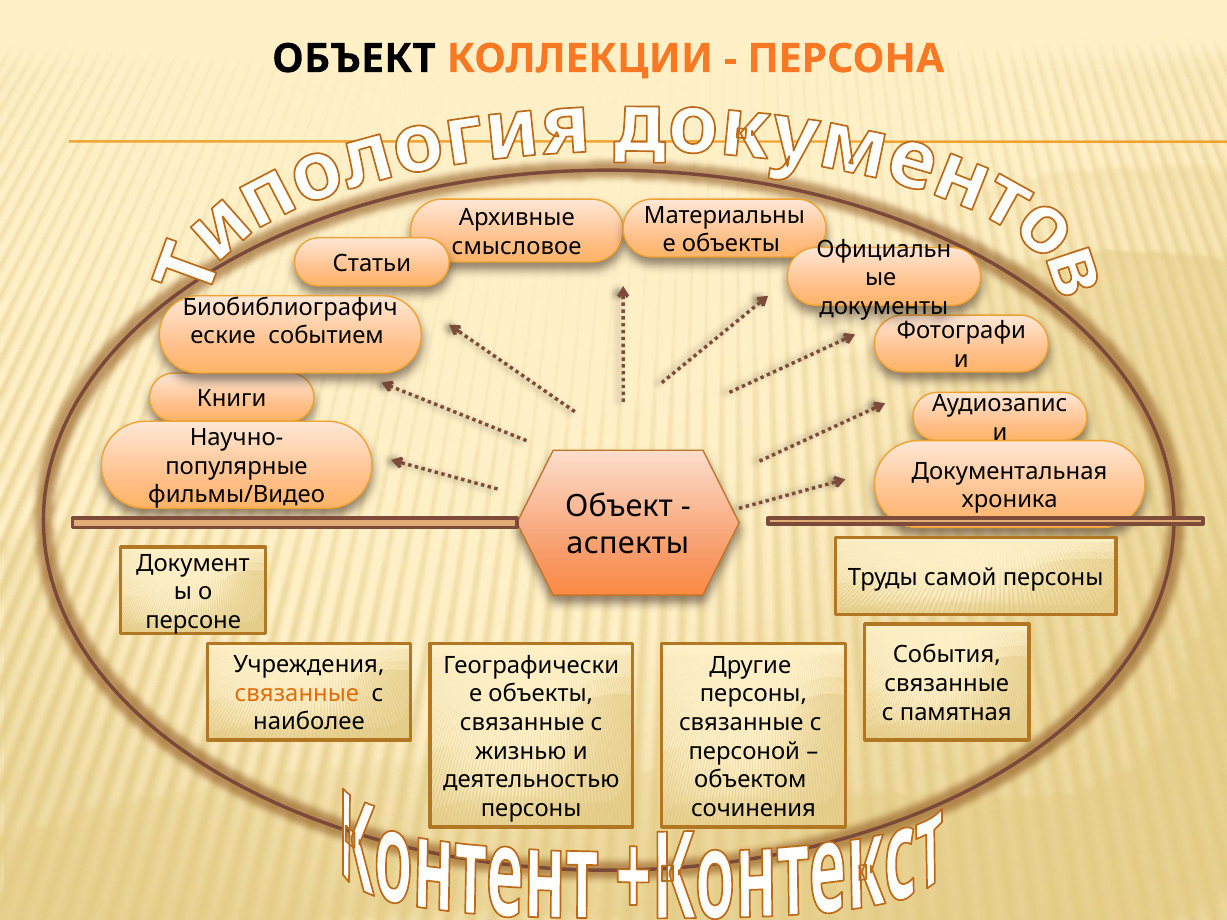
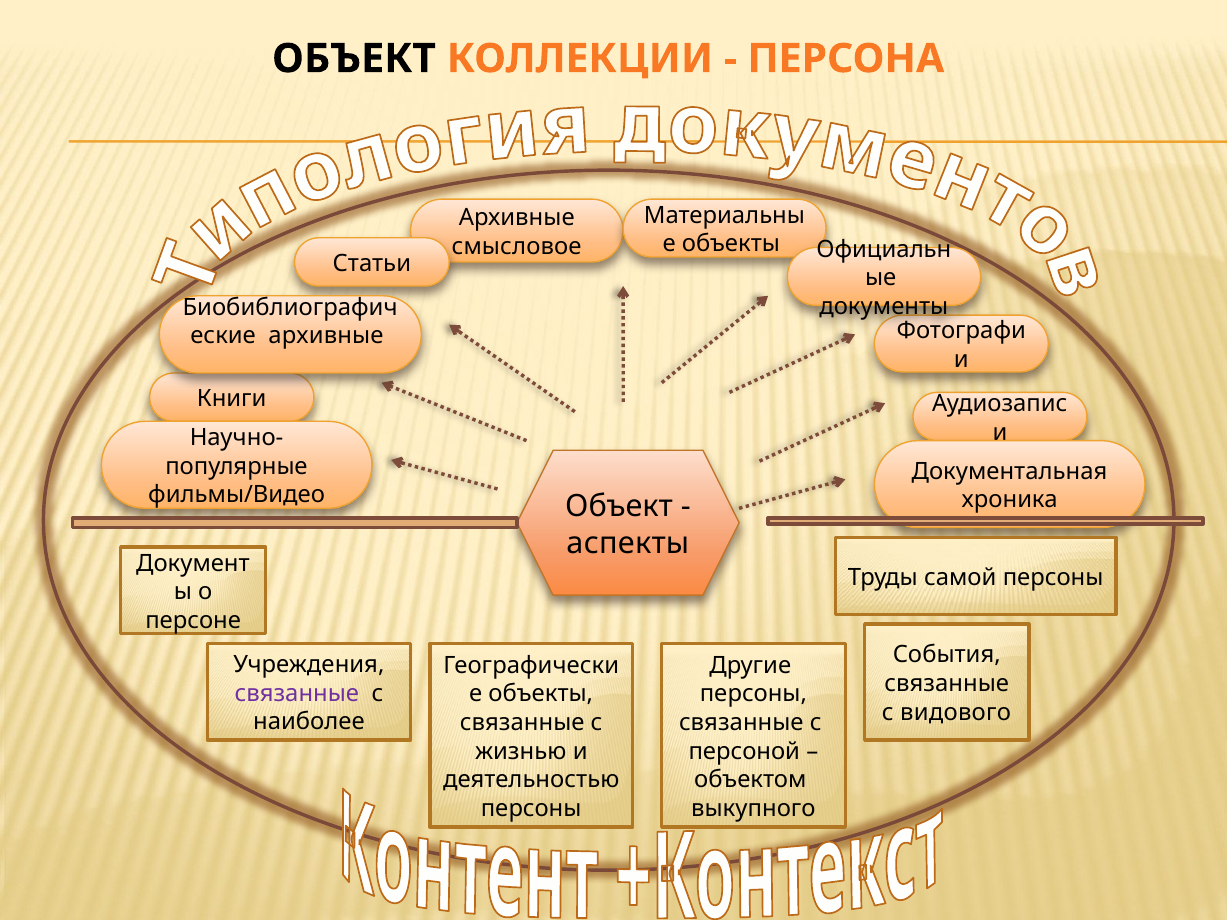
событием at (326, 336): событием -> архивные
связанные at (297, 694) colour: orange -> purple
памятная: памятная -> видового
сочинения: сочинения -> выкупного
